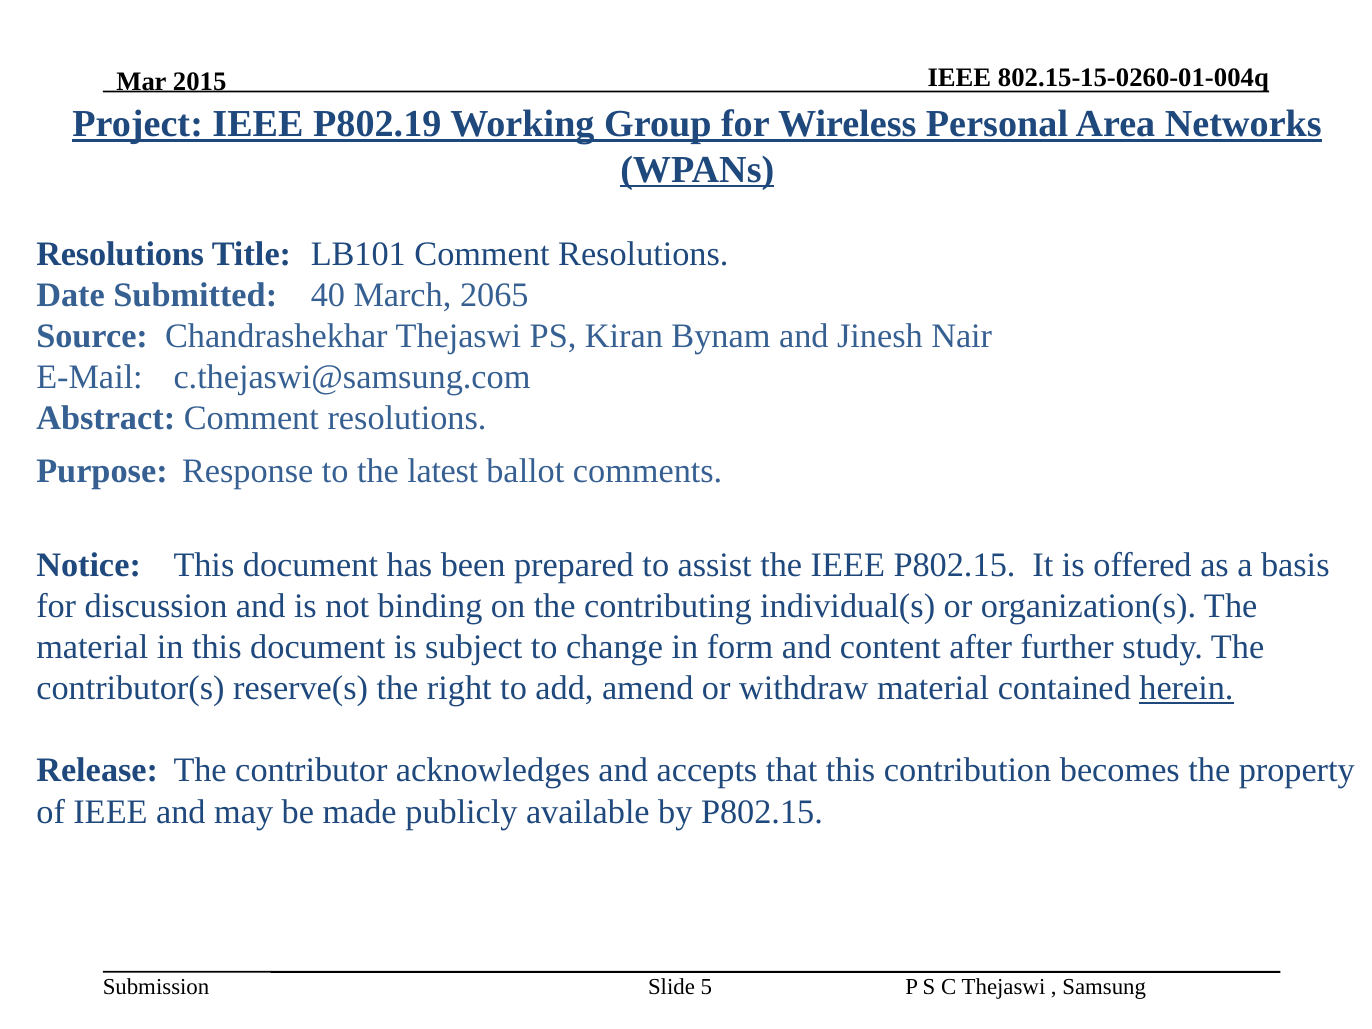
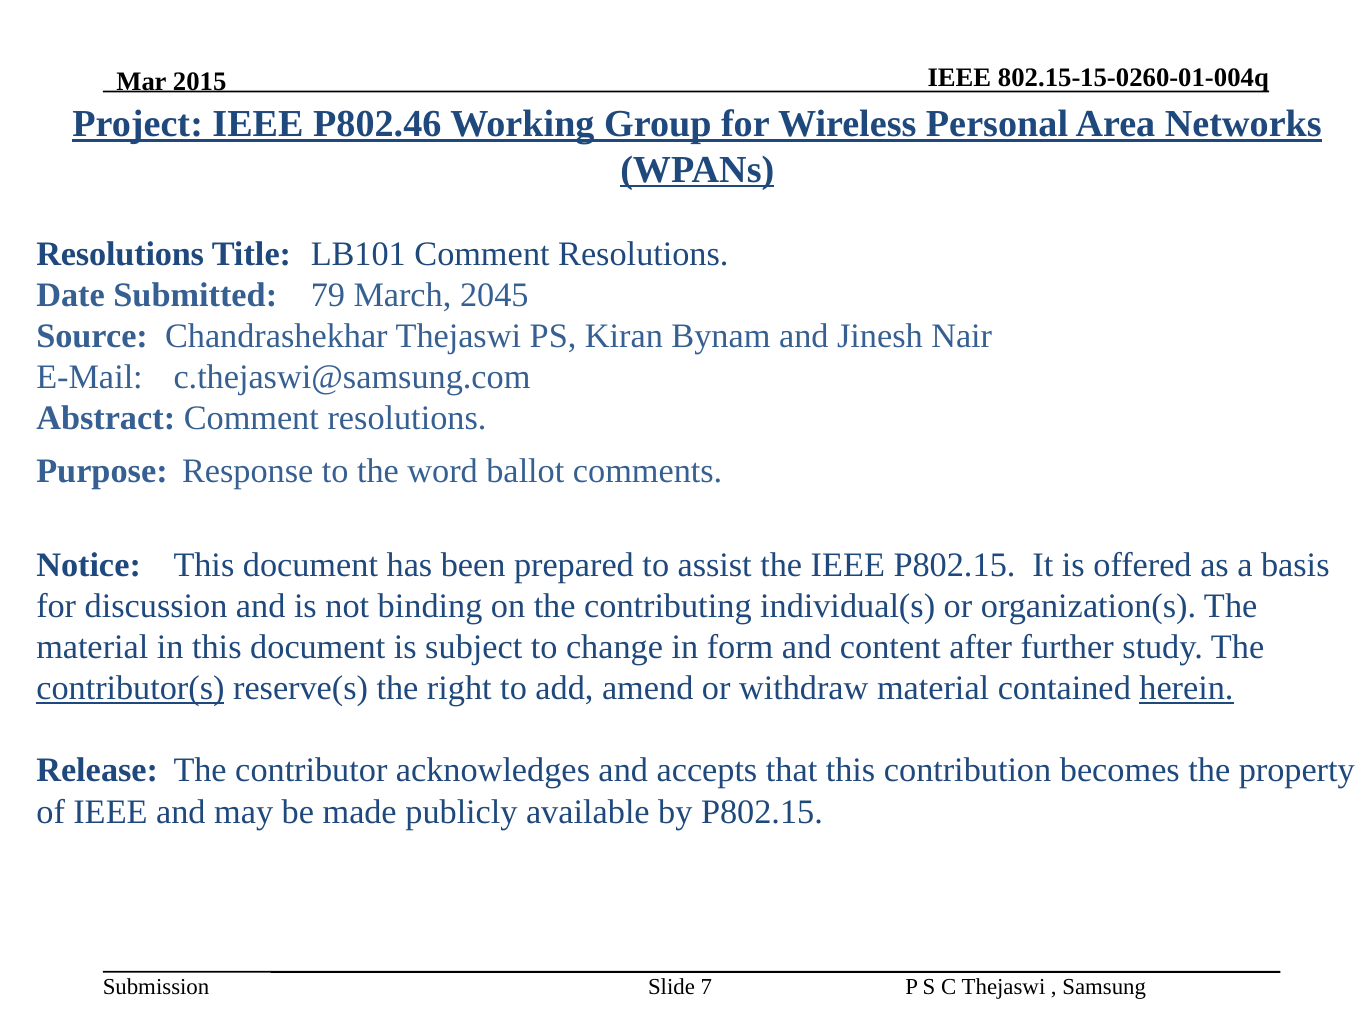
P802.19: P802.19 -> P802.46
40: 40 -> 79
2065: 2065 -> 2045
latest: latest -> word
contributor(s underline: none -> present
5: 5 -> 7
